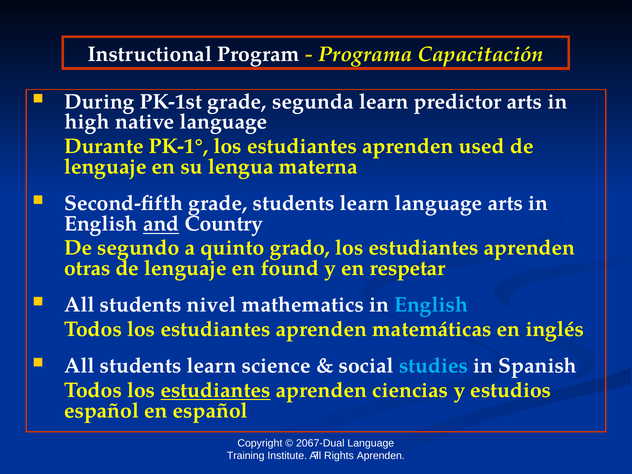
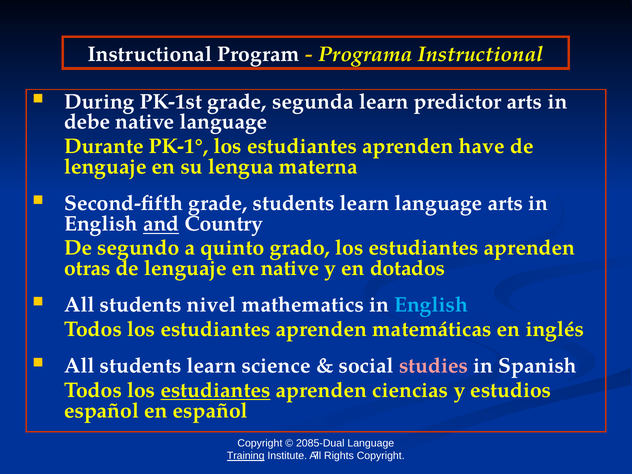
Programa Capacitación: Capacitación -> Instructional
high: high -> debe
used: used -> have
en found: found -> native
respetar: respetar -> dotados
studies colour: light blue -> pink
2067-Dual: 2067-Dual -> 2085-Dual
Training underline: none -> present
Rights Aprenden: Aprenden -> Copyright
